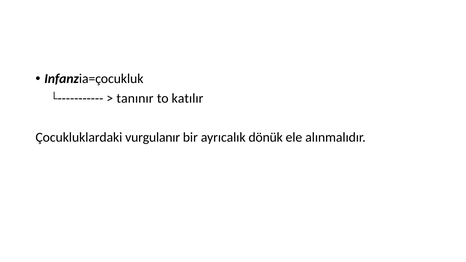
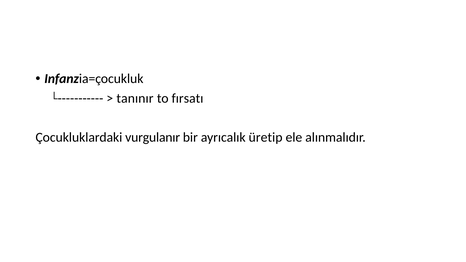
katılır: katılır -> fırsatı
dönük: dönük -> üretip
